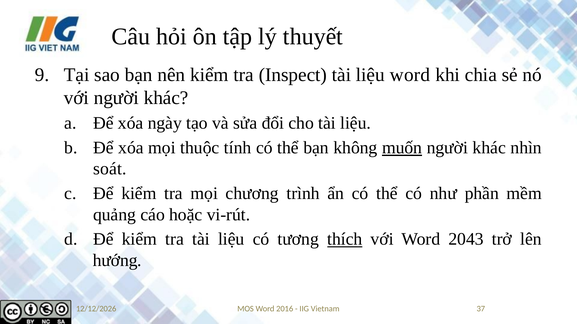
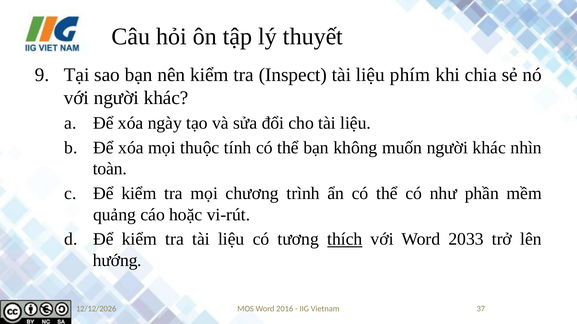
liệu word: word -> phím
muốn underline: present -> none
soát: soát -> toàn
2043: 2043 -> 2033
